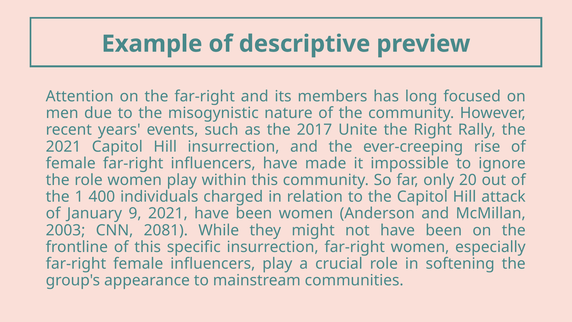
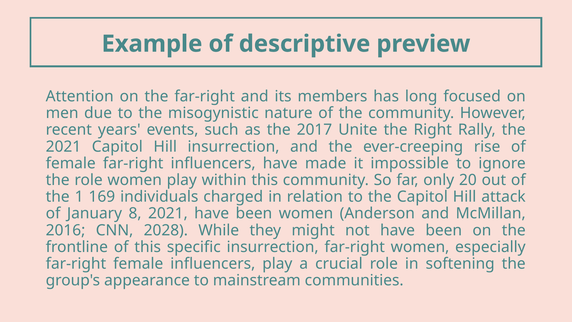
400: 400 -> 169
9: 9 -> 8
2003: 2003 -> 2016
2081: 2081 -> 2028
